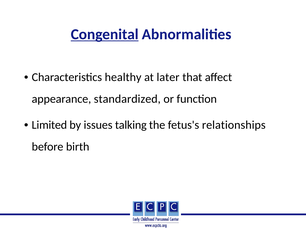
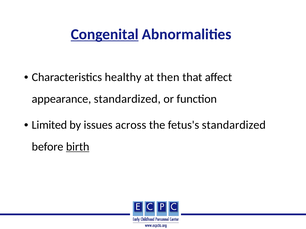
later: later -> then
talking: talking -> across
fetus's relationships: relationships -> standardized
birth underline: none -> present
